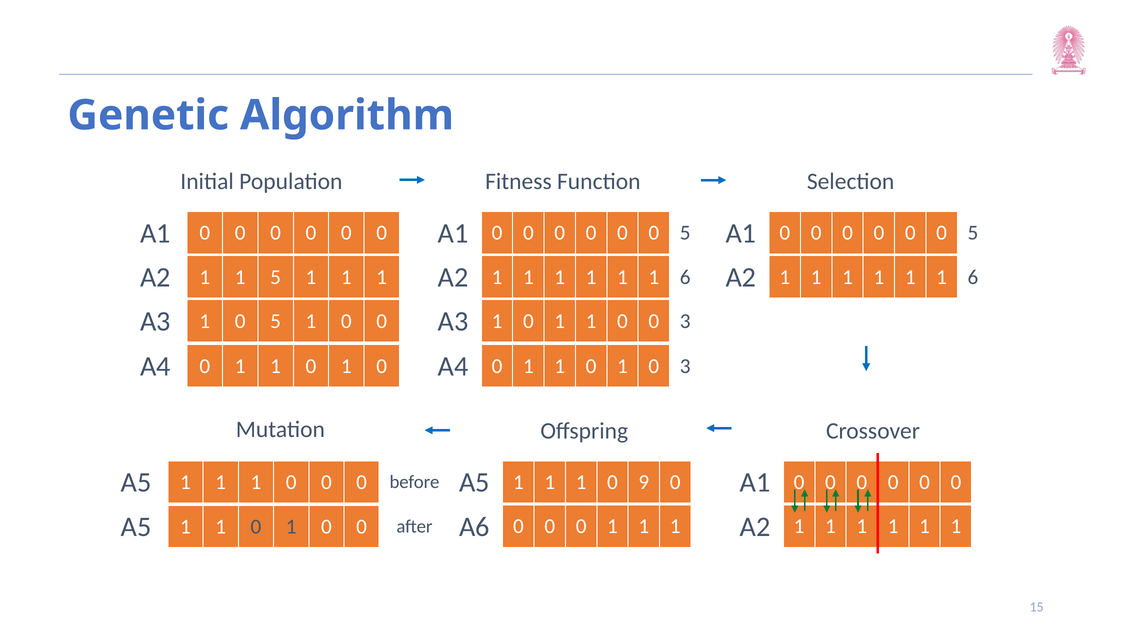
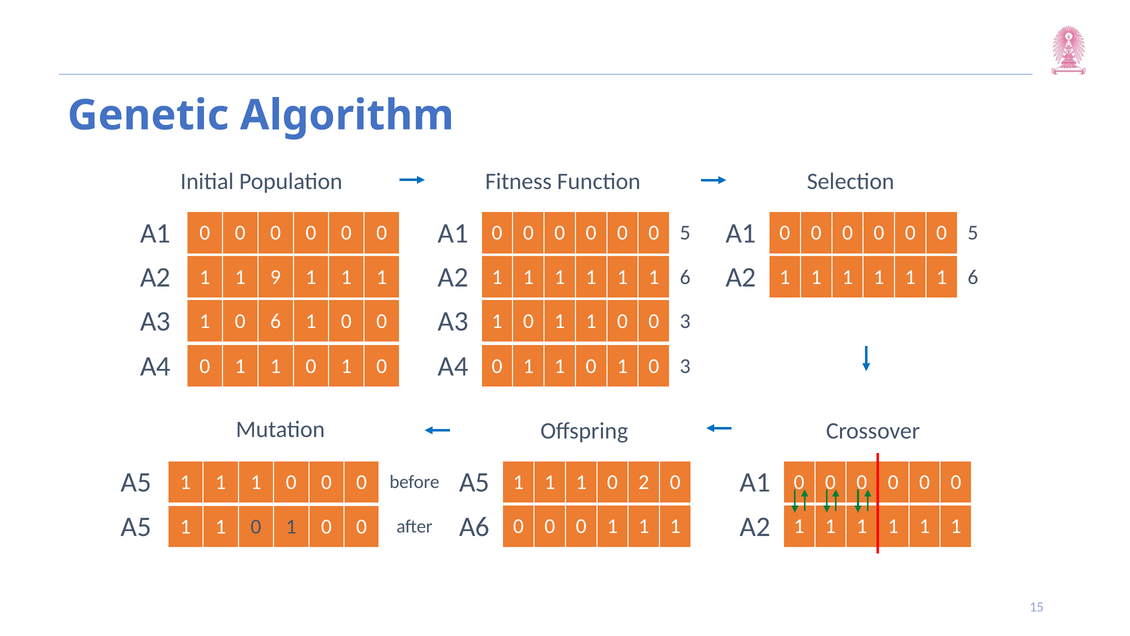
1 5: 5 -> 9
1 0 5: 5 -> 6
9: 9 -> 2
